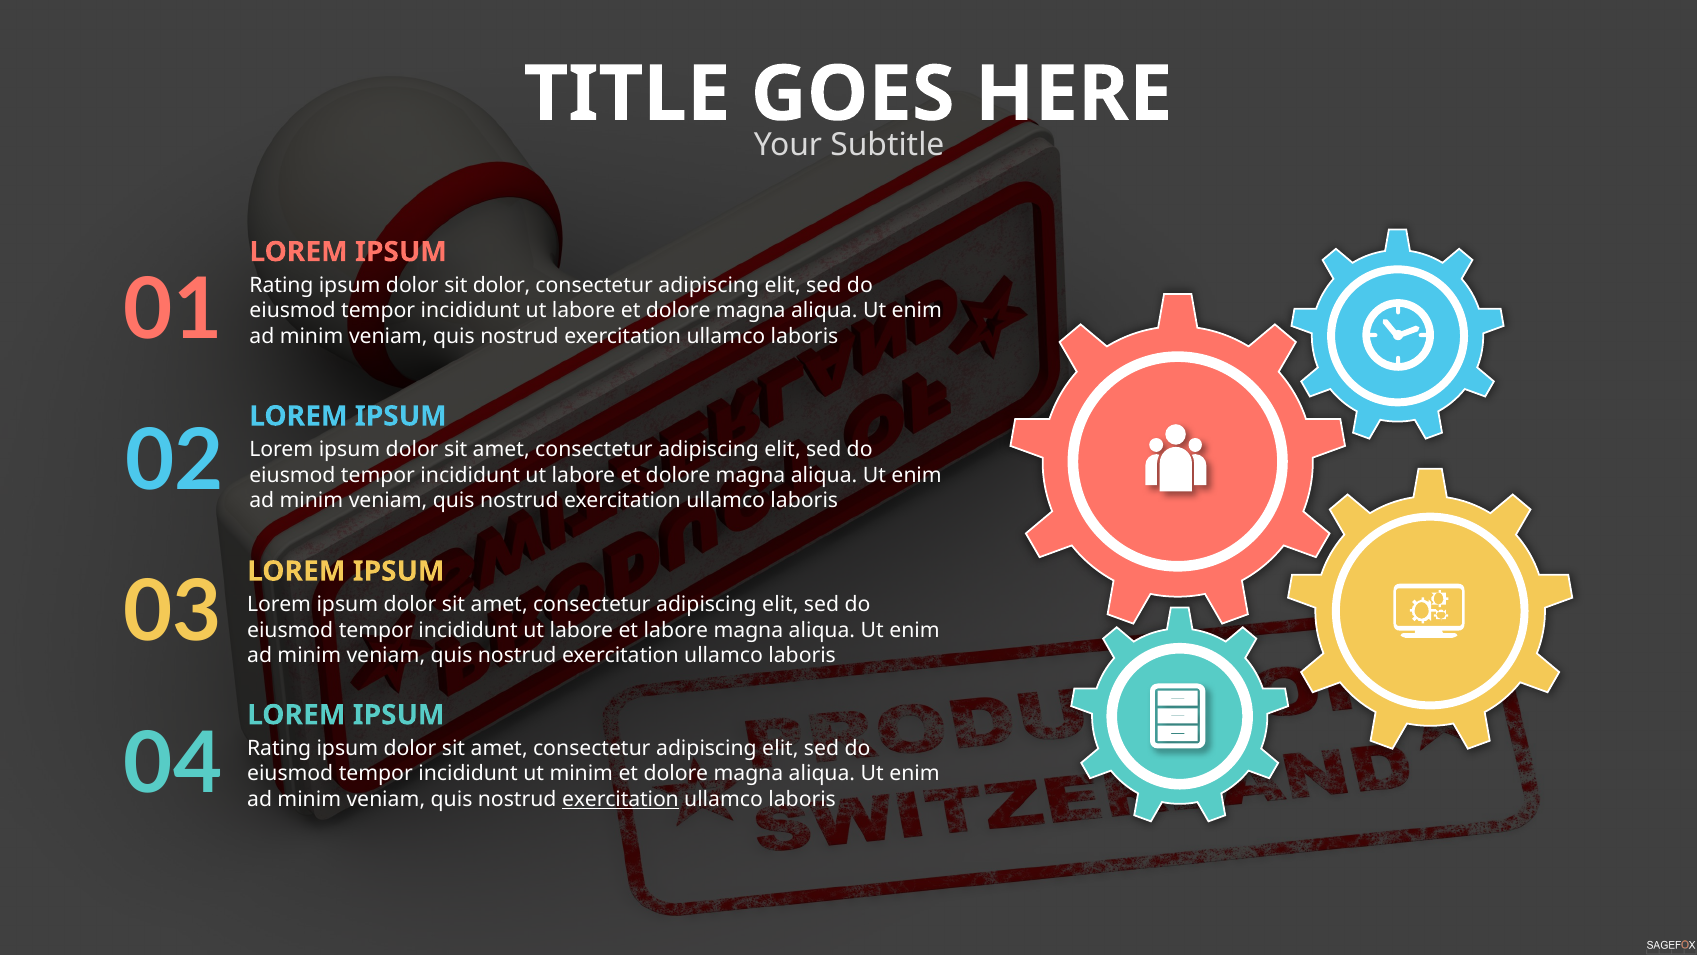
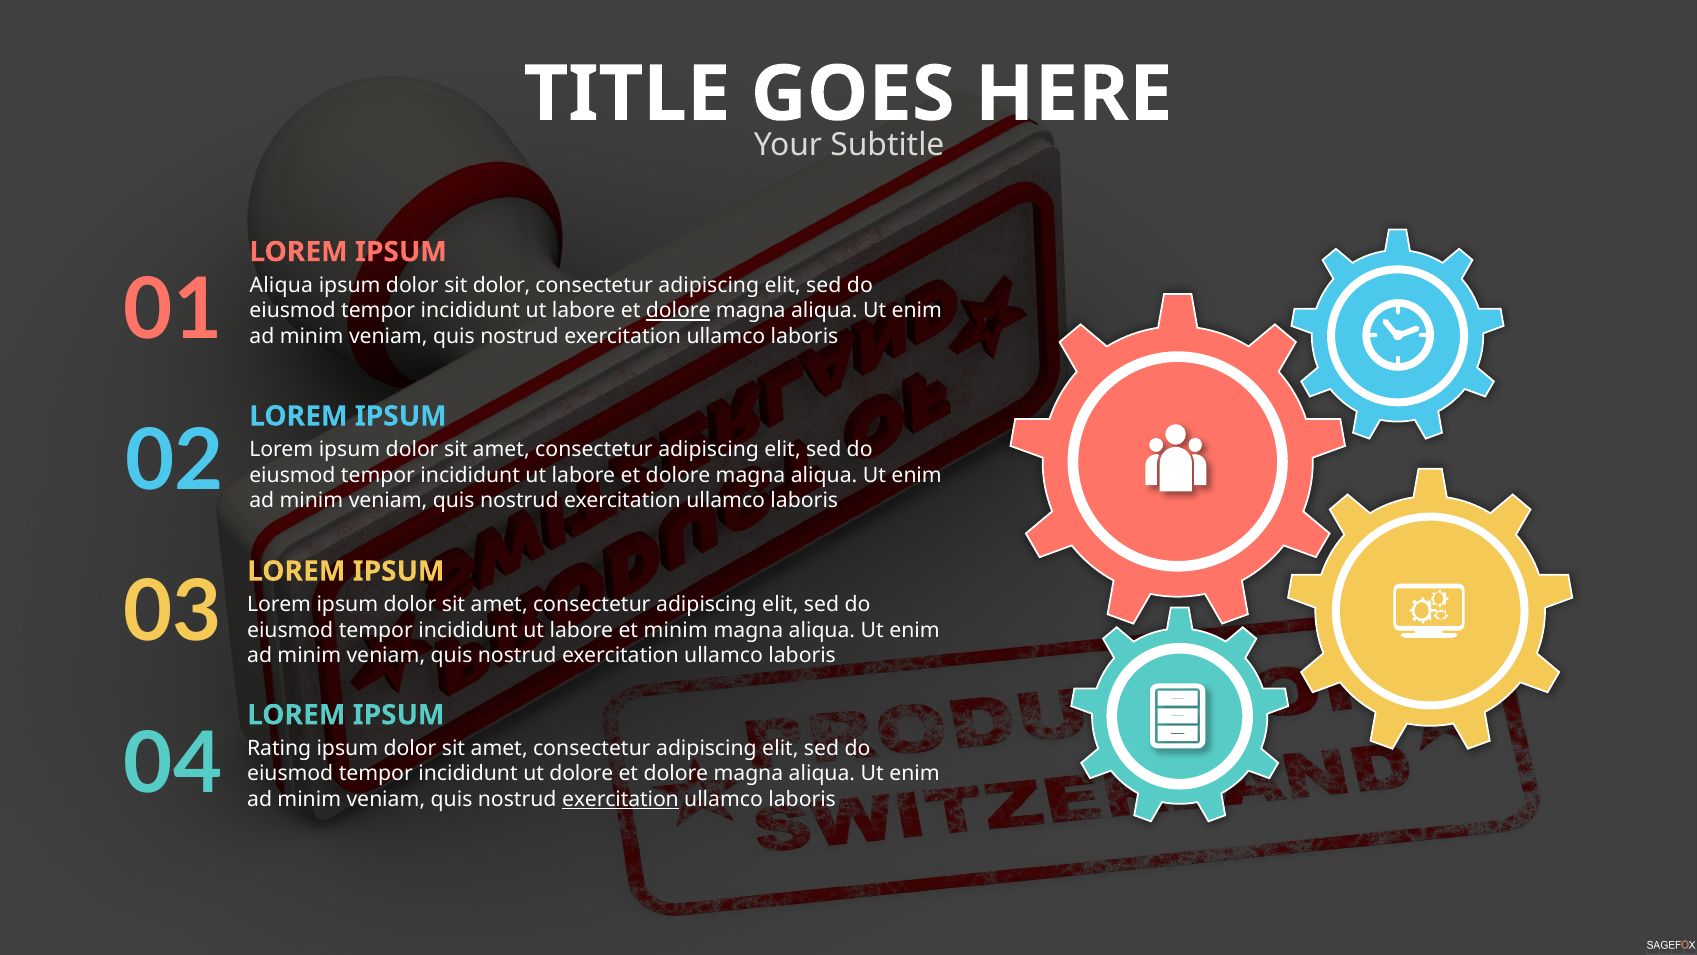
Rating at (281, 285): Rating -> Aliqua
dolore at (678, 311) underline: none -> present
et labore: labore -> minim
ut minim: minim -> dolore
